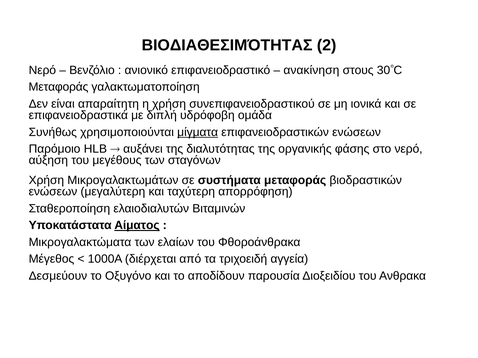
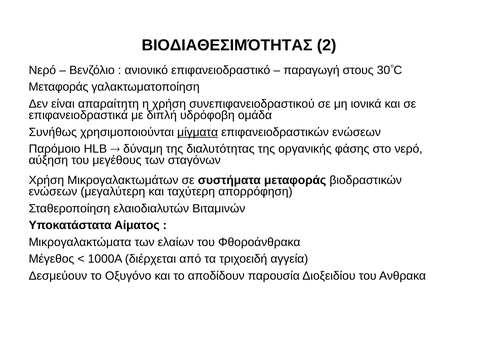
ανακίνηση: ανακίνηση -> παραγωγή
αυξάνει: αυξάνει -> δύναμη
Αίματος underline: present -> none
